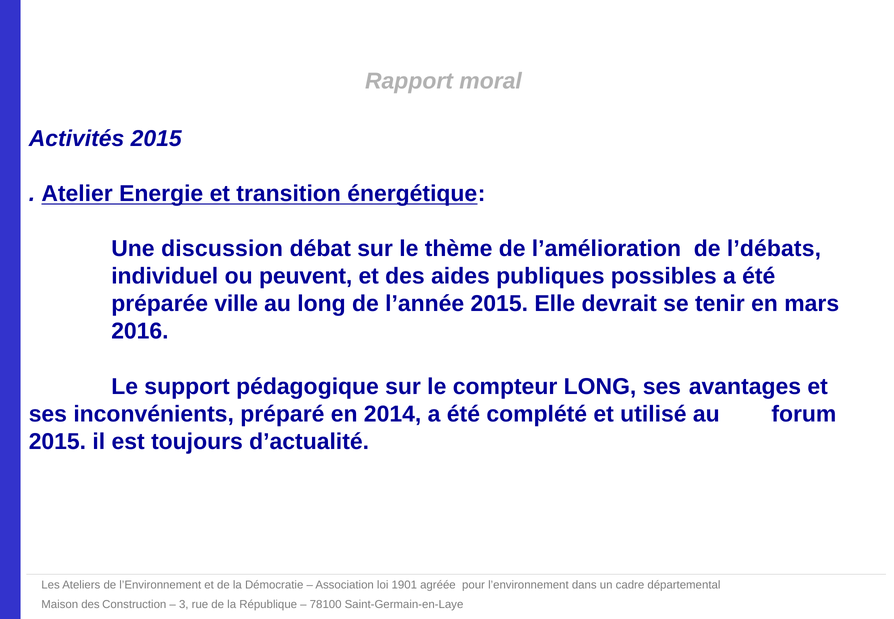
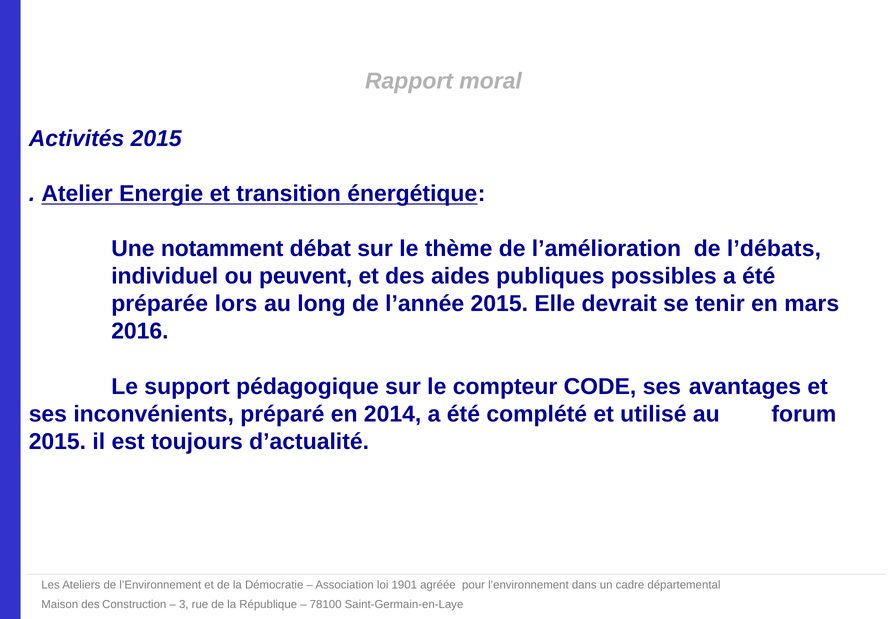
discussion: discussion -> notamment
ville: ville -> lors
compteur LONG: LONG -> CODE
